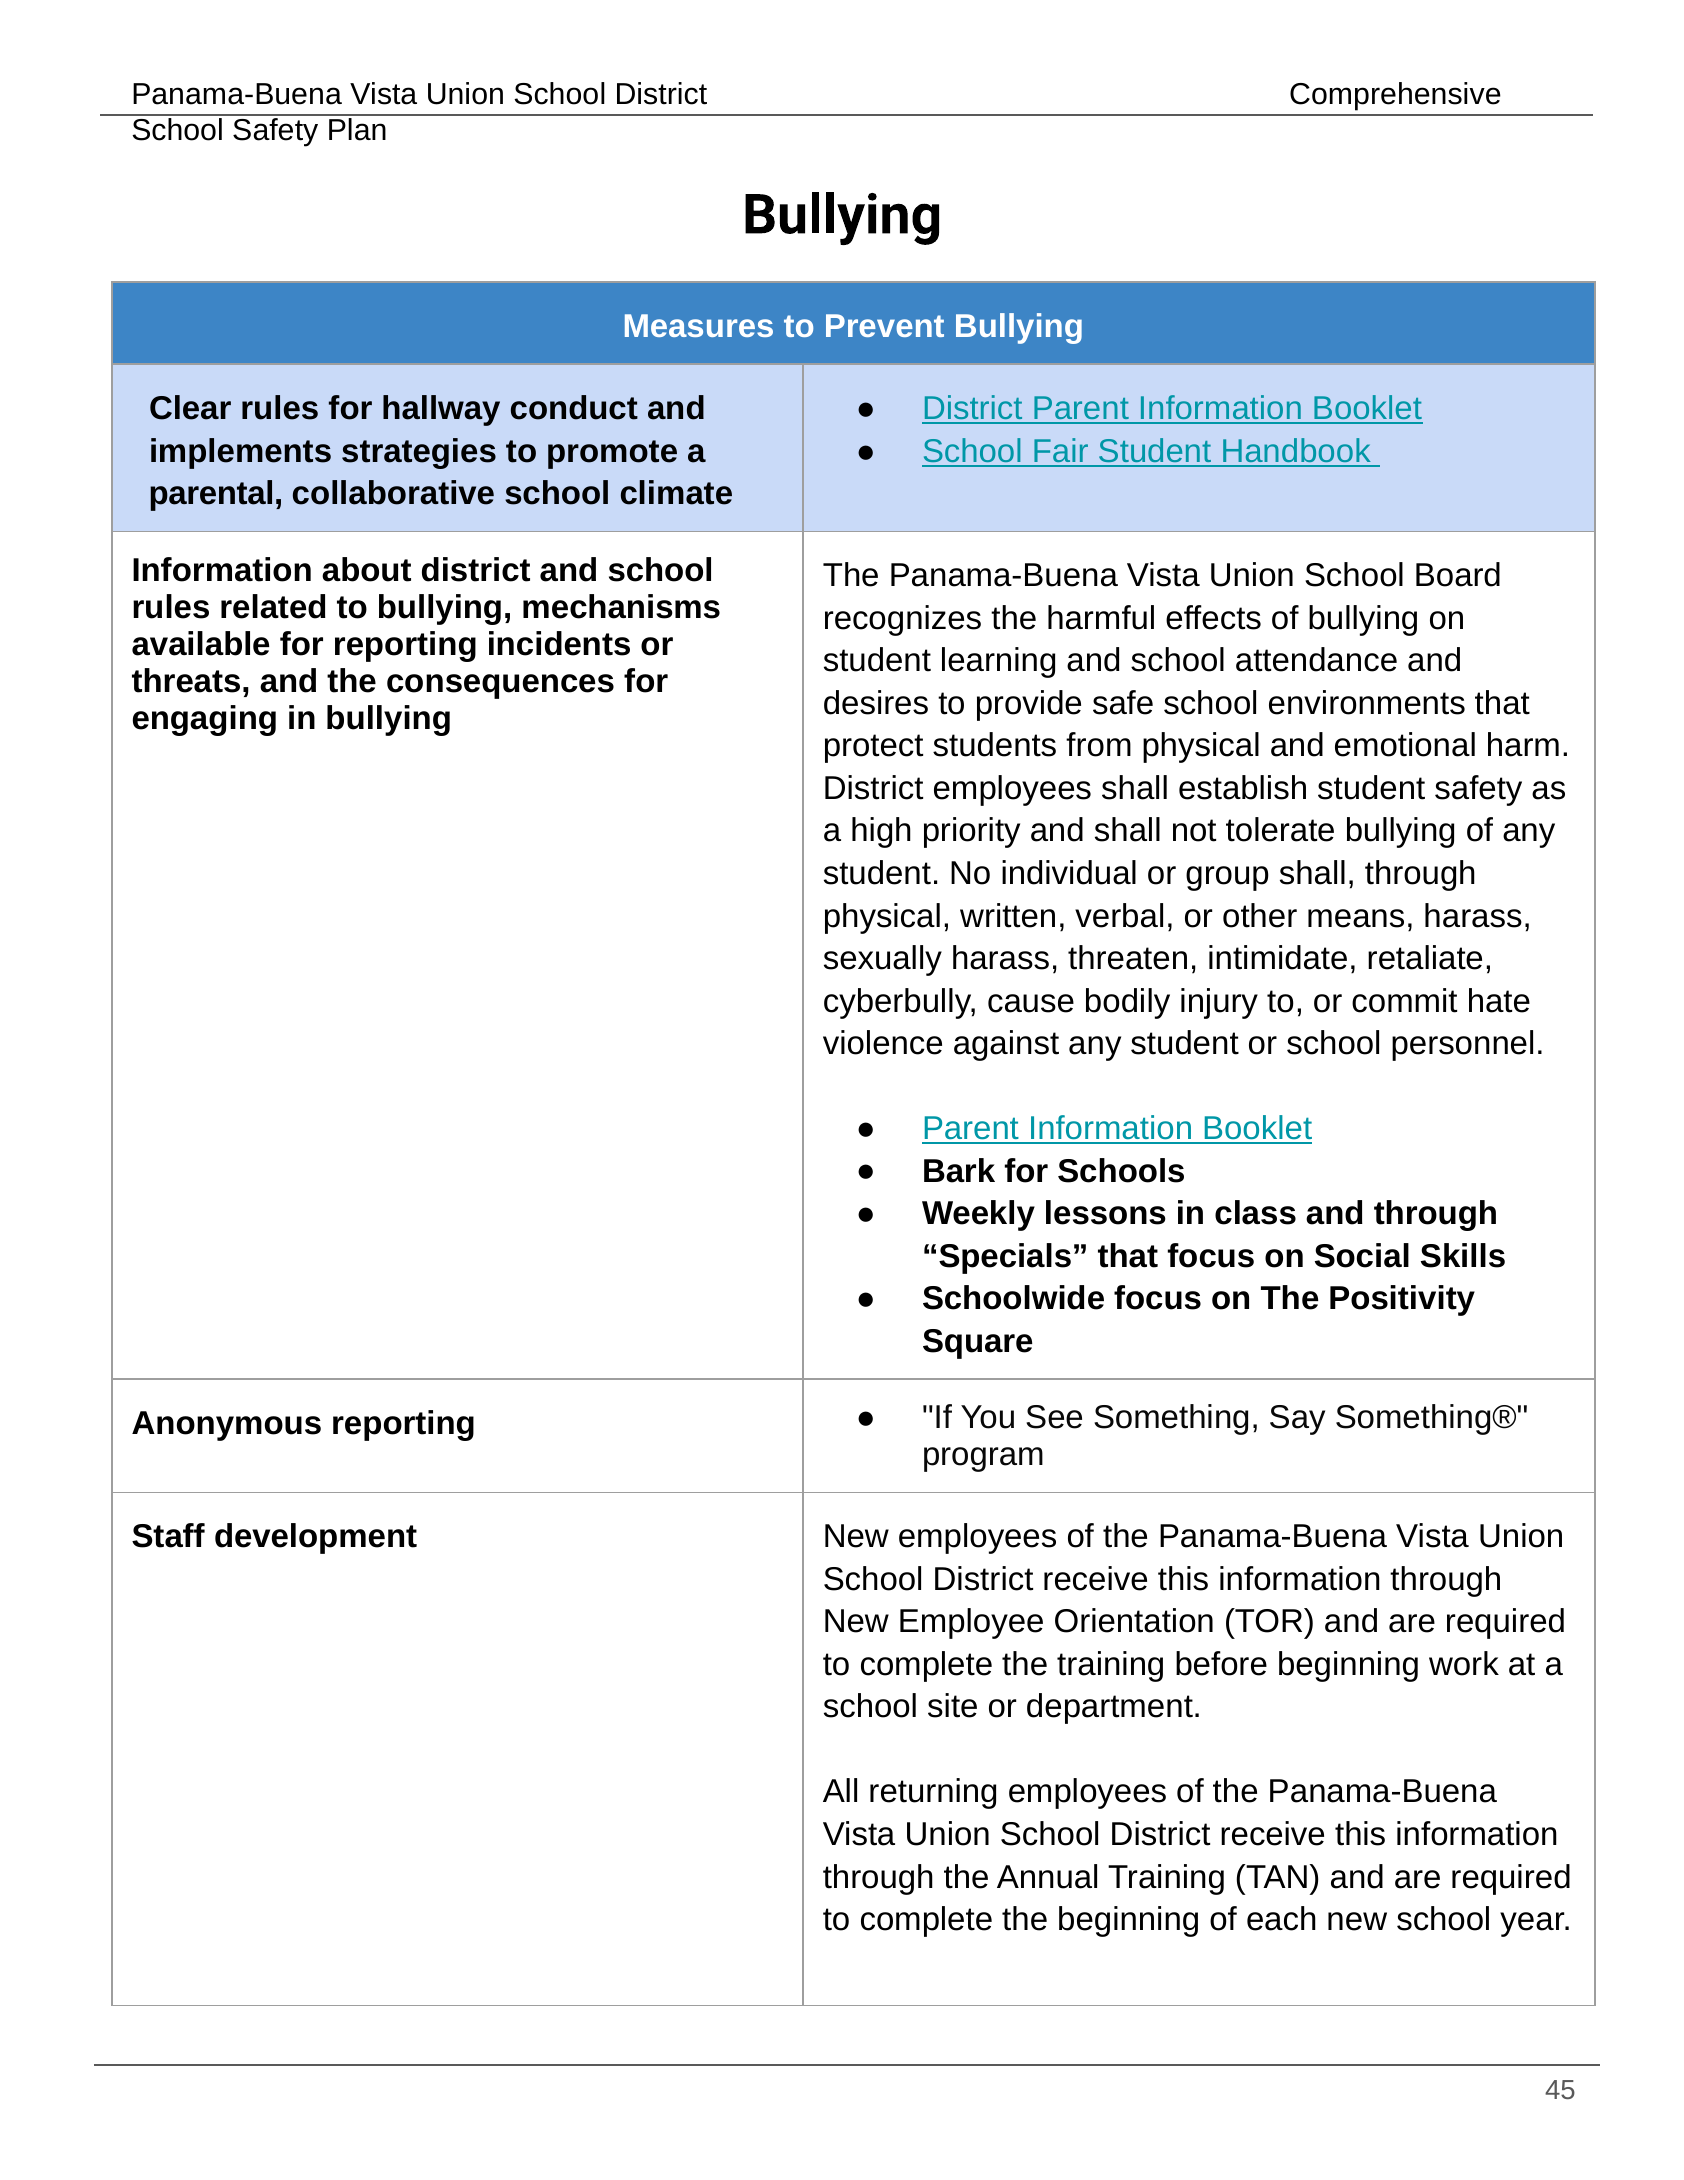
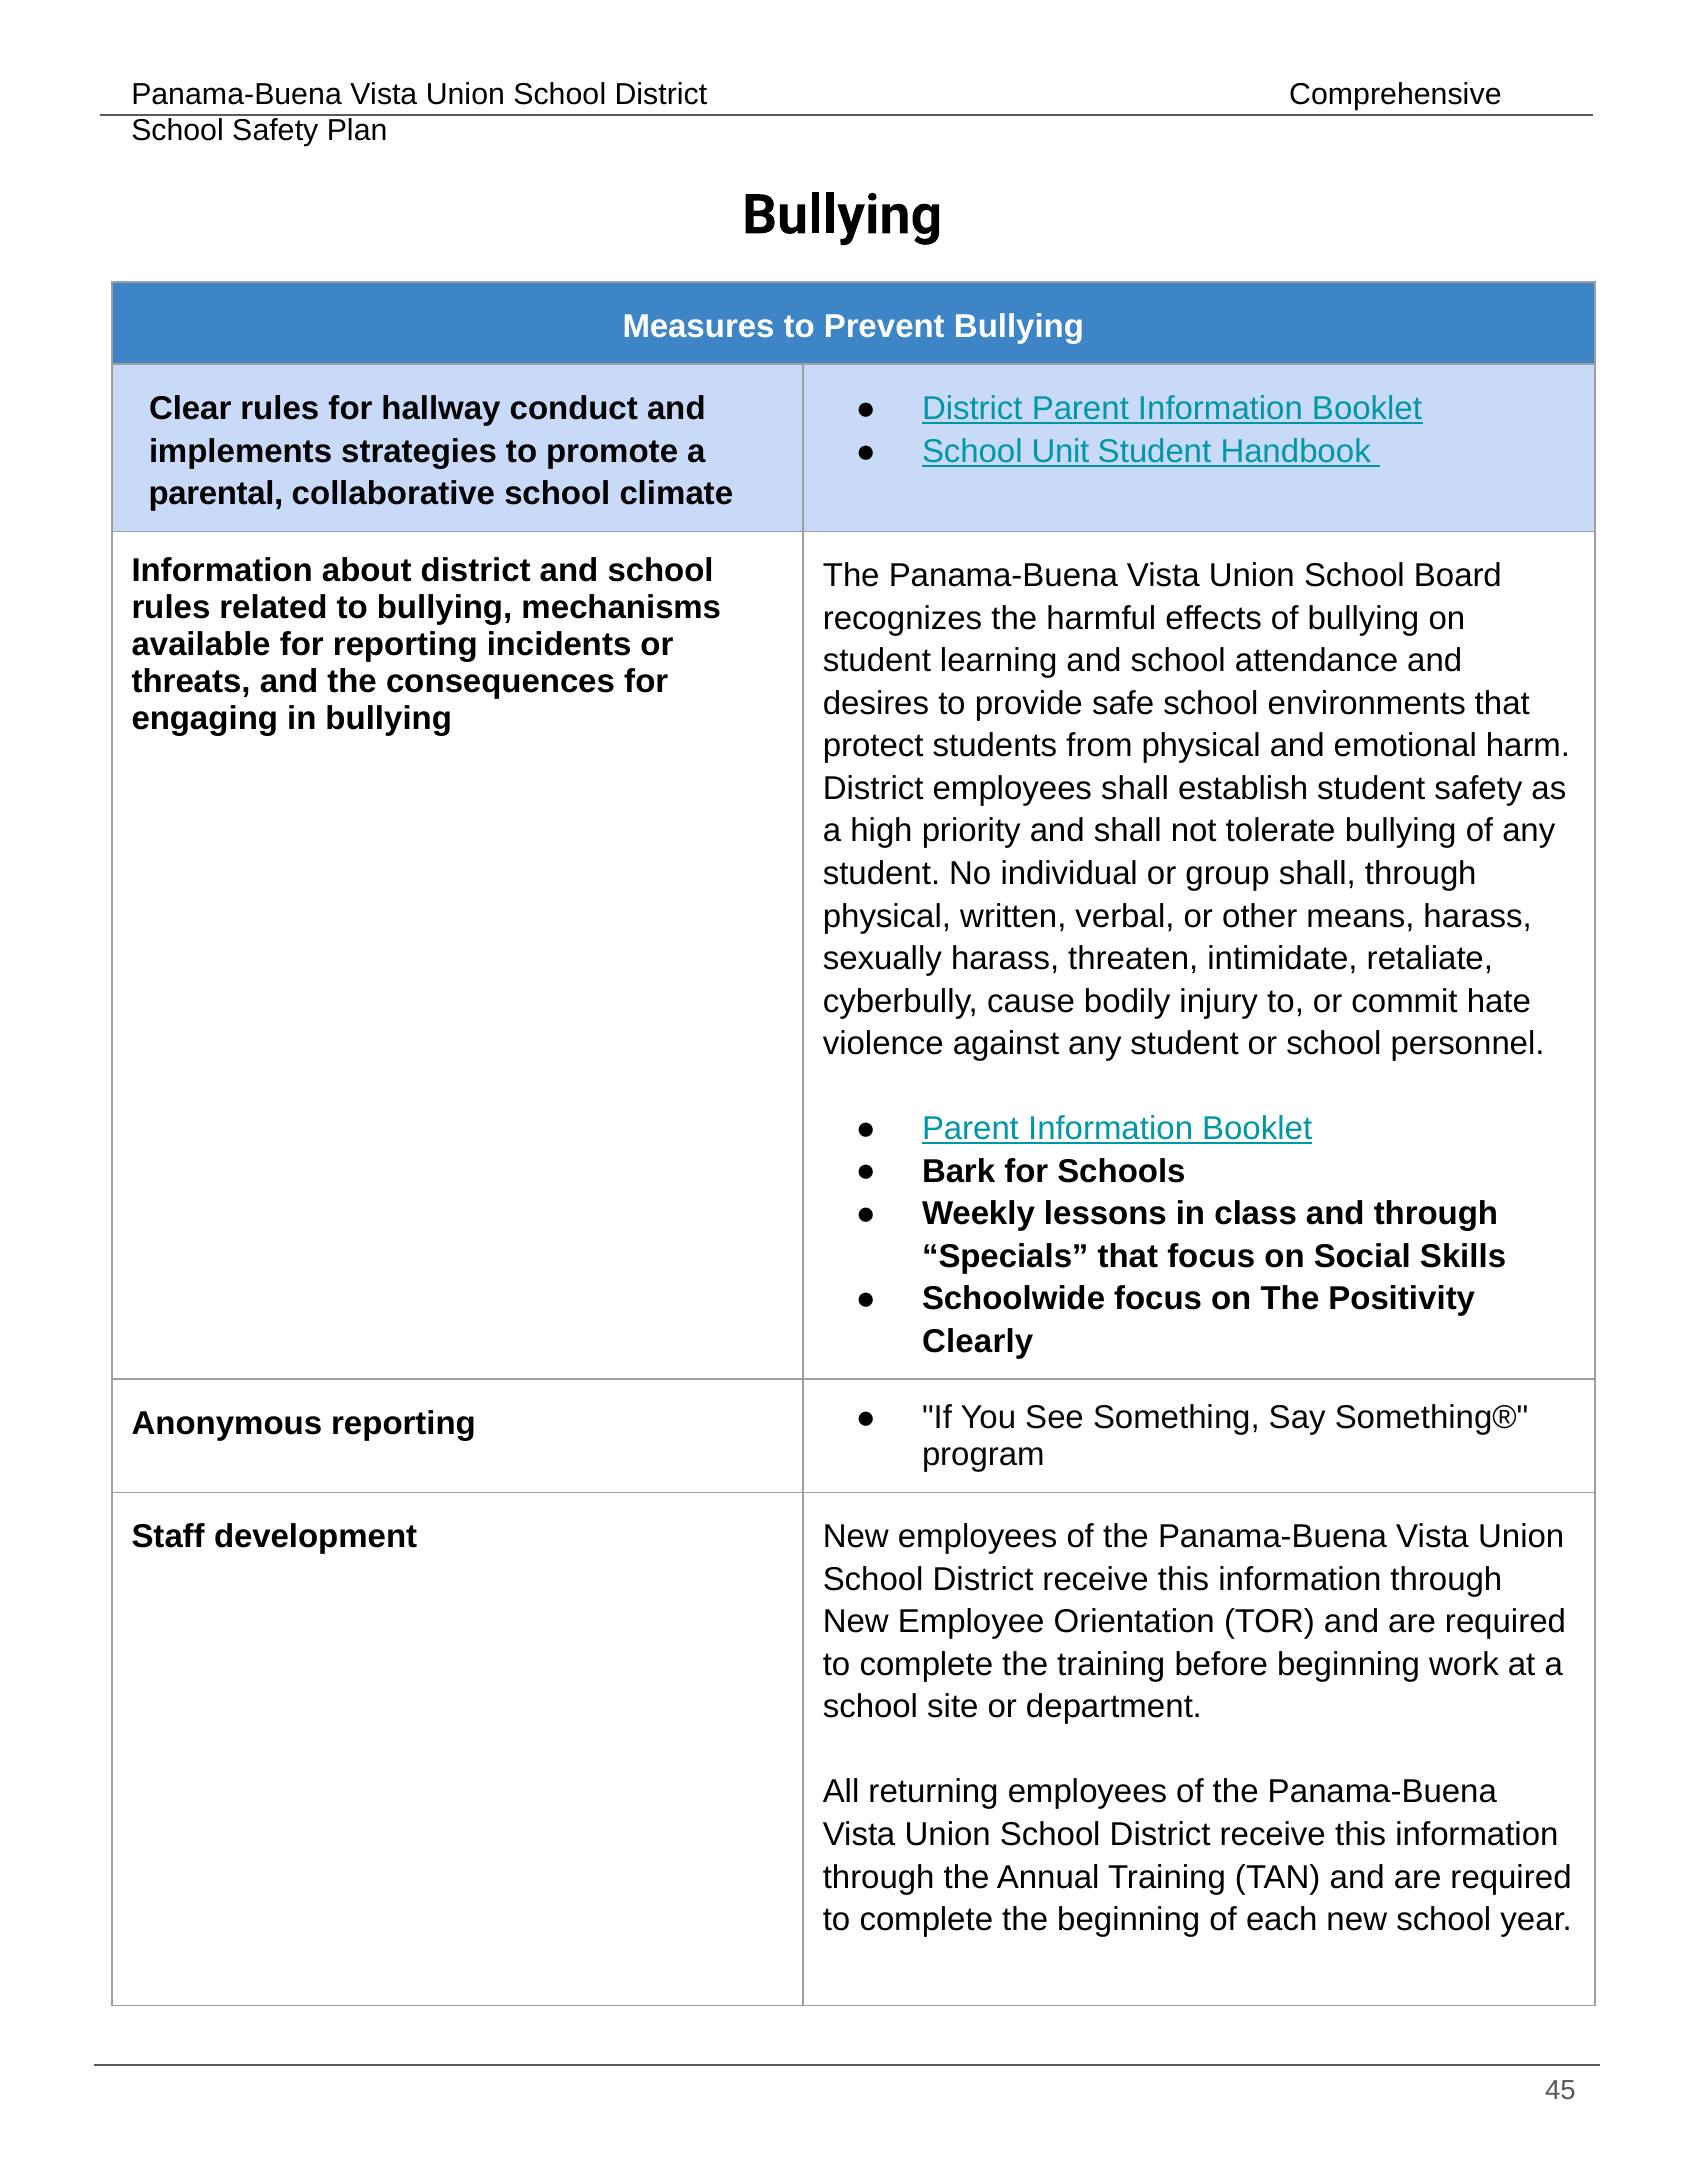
Fair: Fair -> Unit
Square: Square -> Clearly
